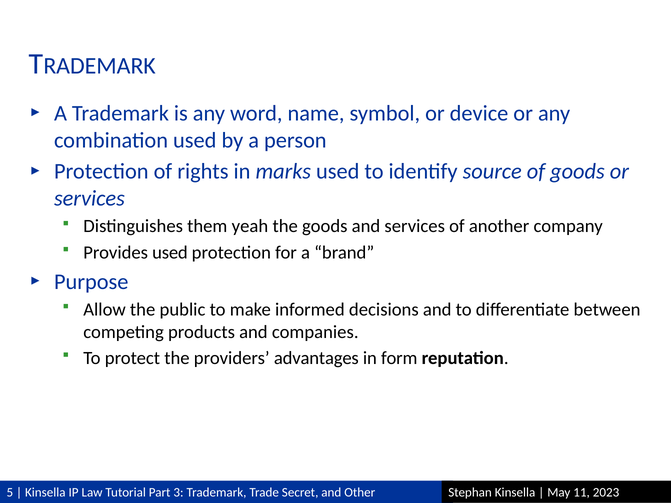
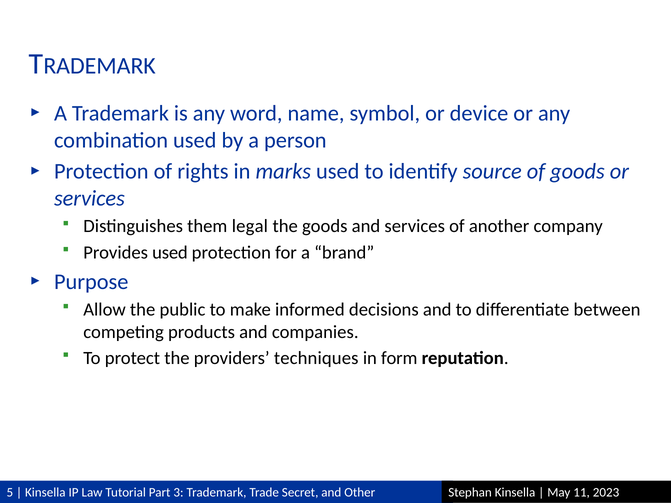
yeah: yeah -> legal
advantages: advantages -> techniques
